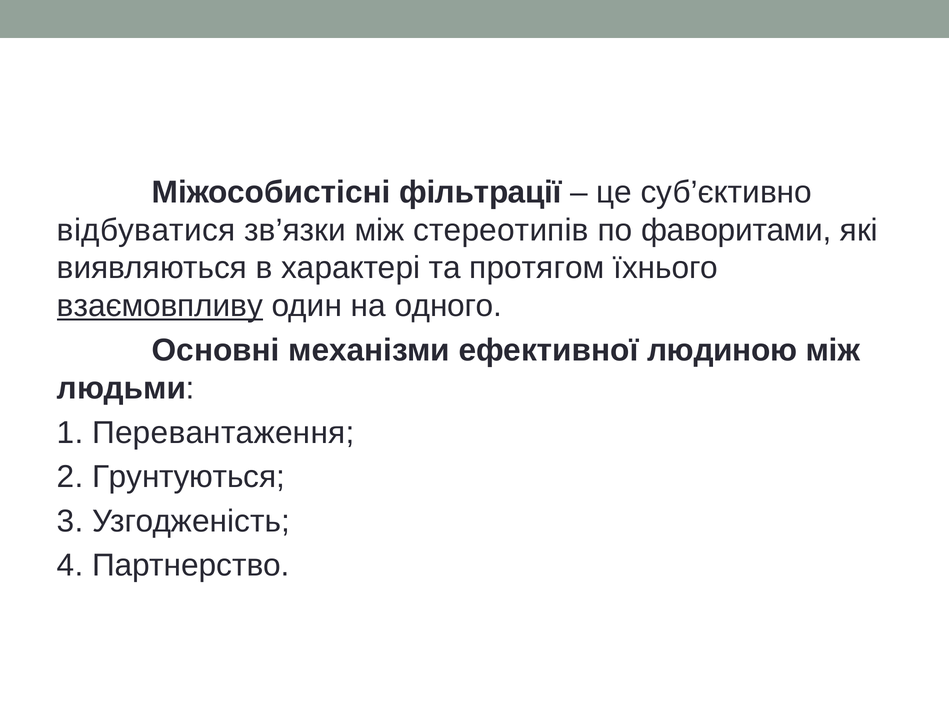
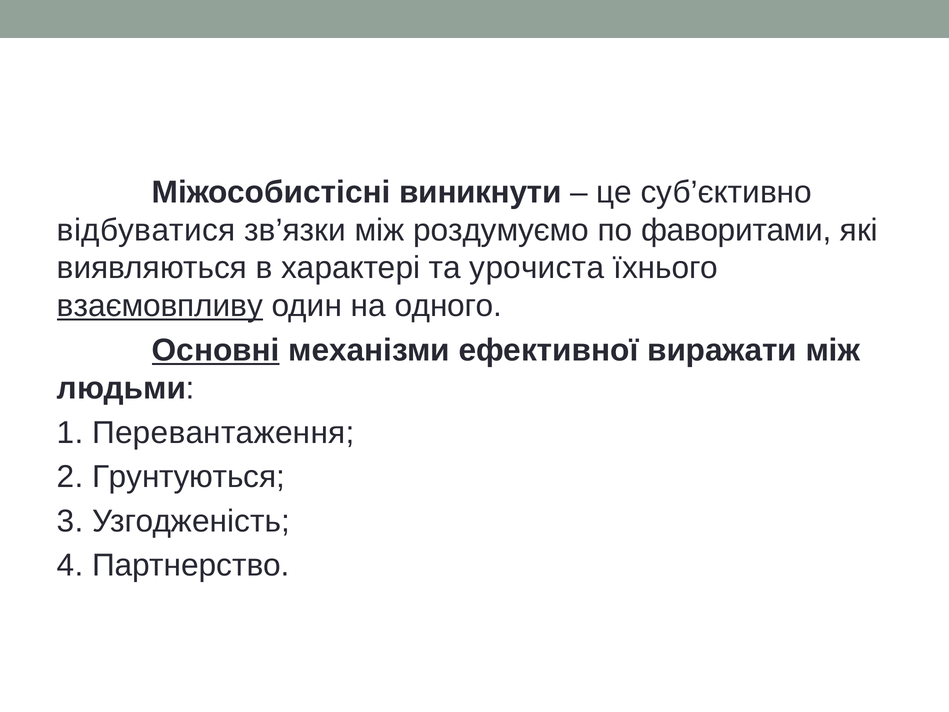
фільтрації: фільтрації -> виникнути
стереотипів: стереотипів -> роздумуємо
протягом: протягом -> урочиста
Основні underline: none -> present
людиною: людиною -> виражати
